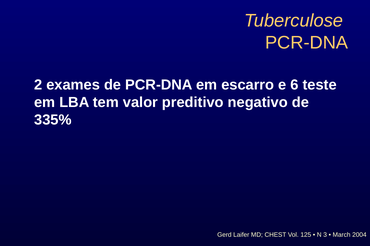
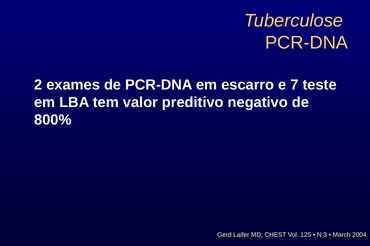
6: 6 -> 7
335%: 335% -> 800%
